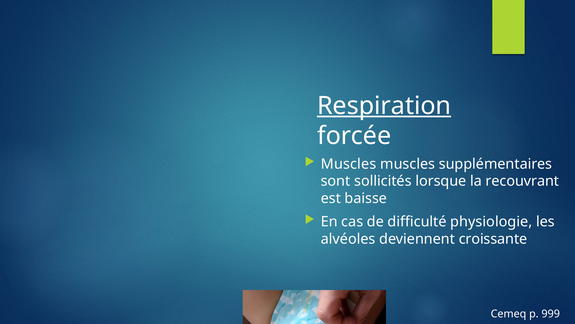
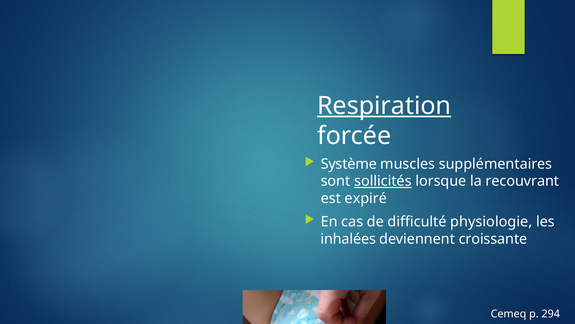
Muscles at (349, 164): Muscles -> Système
sollicités underline: none -> present
baisse: baisse -> expiré
alvéoles: alvéoles -> inhalées
999: 999 -> 294
